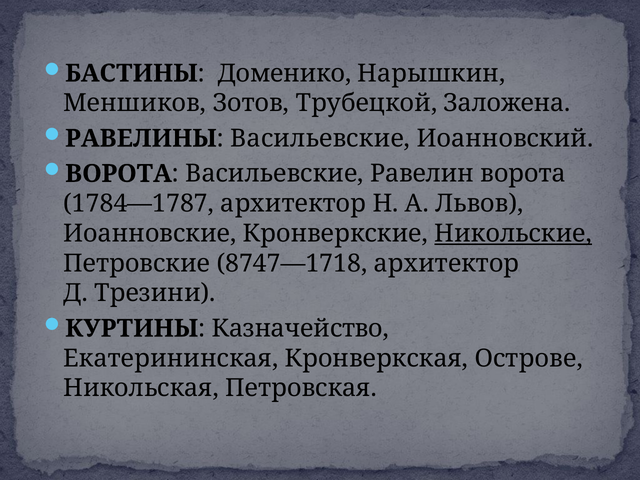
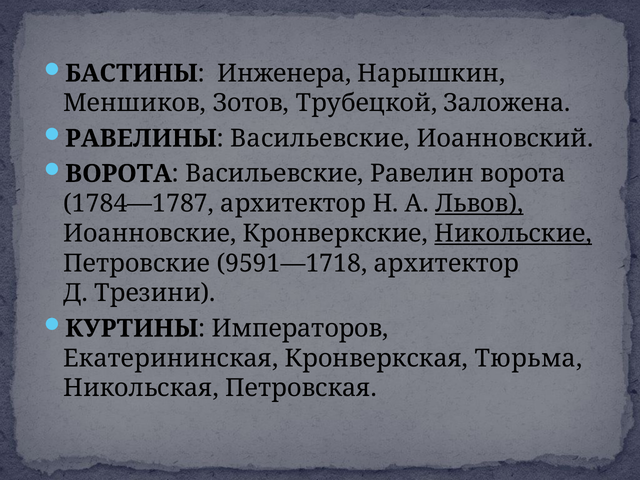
Доменико: Доменико -> Инженера
Львов underline: none -> present
8747—1718: 8747—1718 -> 9591—1718
Казначейство: Казначейство -> Императоров
Острове: Острове -> Тюрьма
